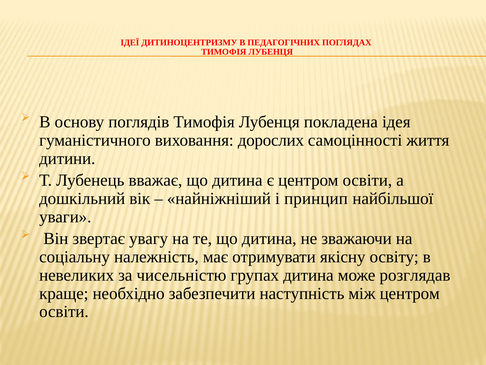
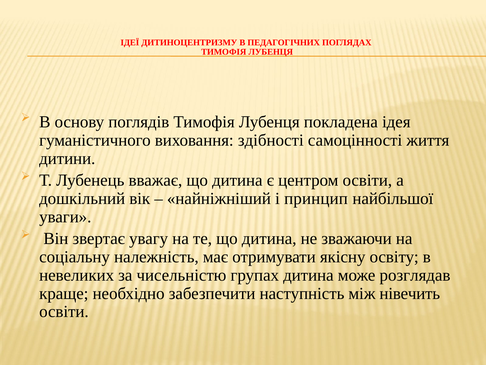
дорослих: дорослих -> здібності
між центром: центром -> нівечить
